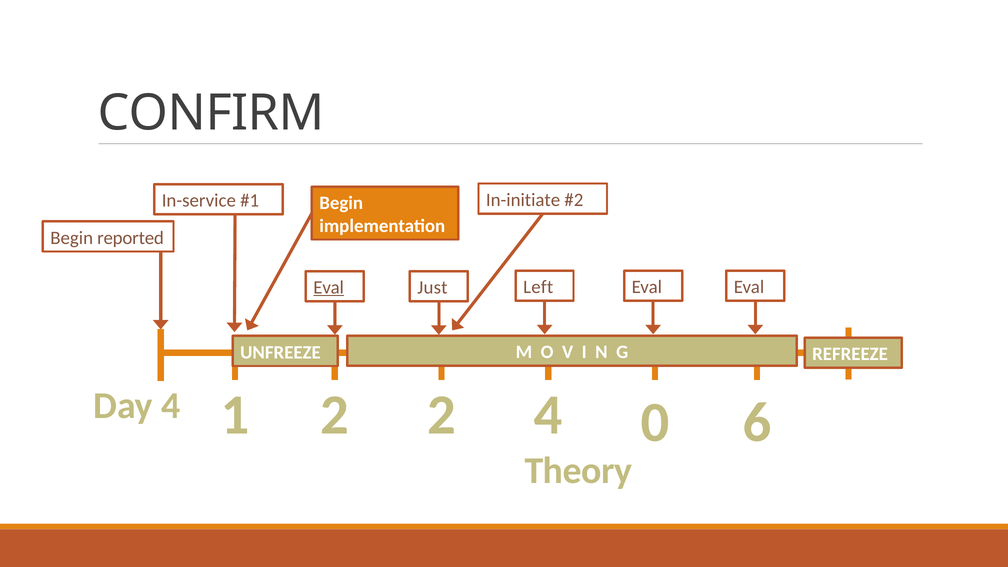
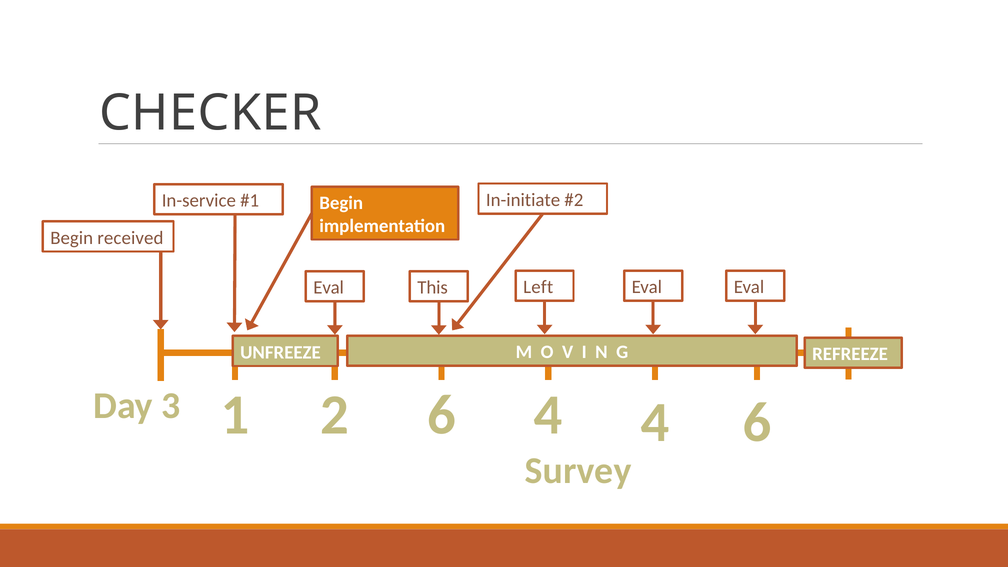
CONFIRM: CONFIRM -> CHECKER
reported: reported -> received
Eval at (329, 288) underline: present -> none
Just: Just -> This
Day 4: 4 -> 3
2 2: 2 -> 6
1 0: 0 -> 4
Theory: Theory -> Survey
